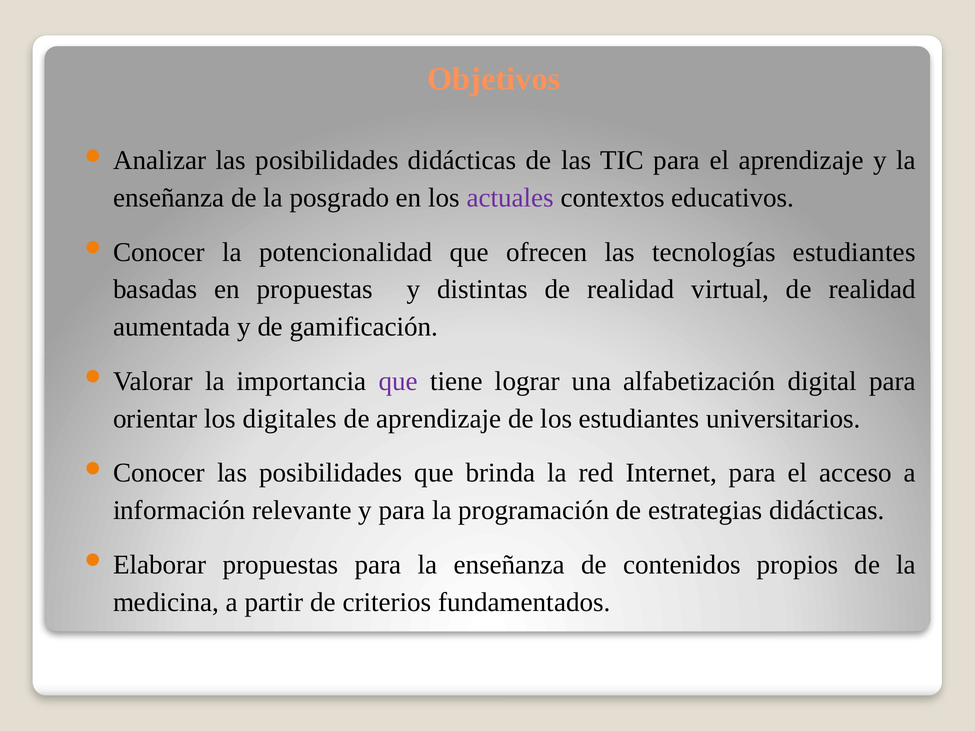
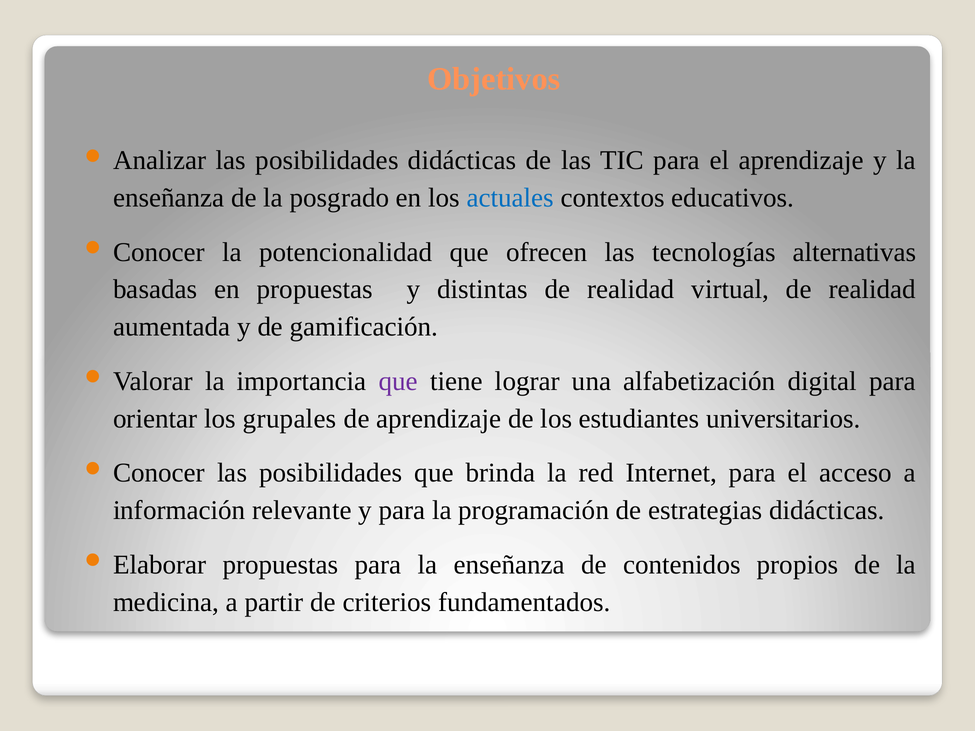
actuales colour: purple -> blue
tecnologías estudiantes: estudiantes -> alternativas
digitales: digitales -> grupales
